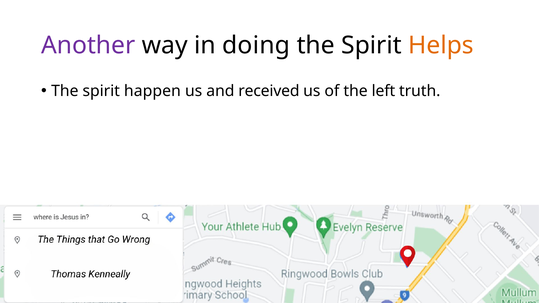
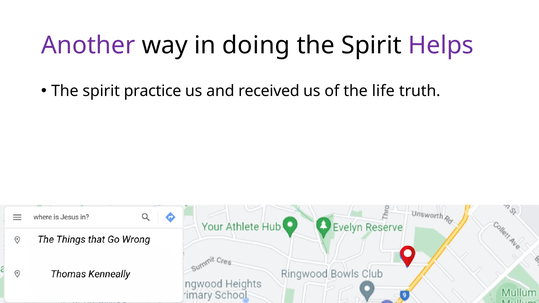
Helps colour: orange -> purple
happen: happen -> practice
left: left -> life
